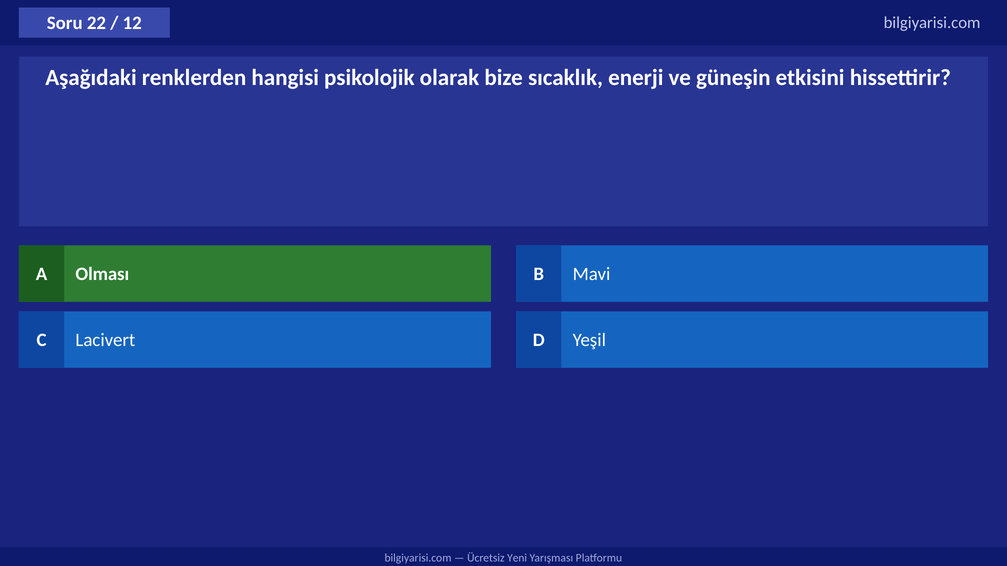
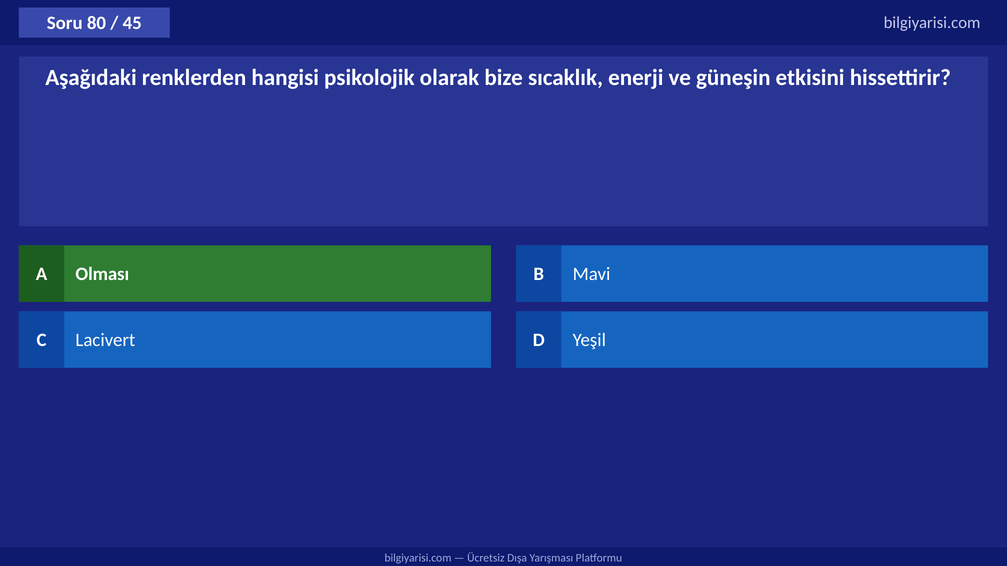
22: 22 -> 80
12: 12 -> 45
Yeni: Yeni -> Dışa
